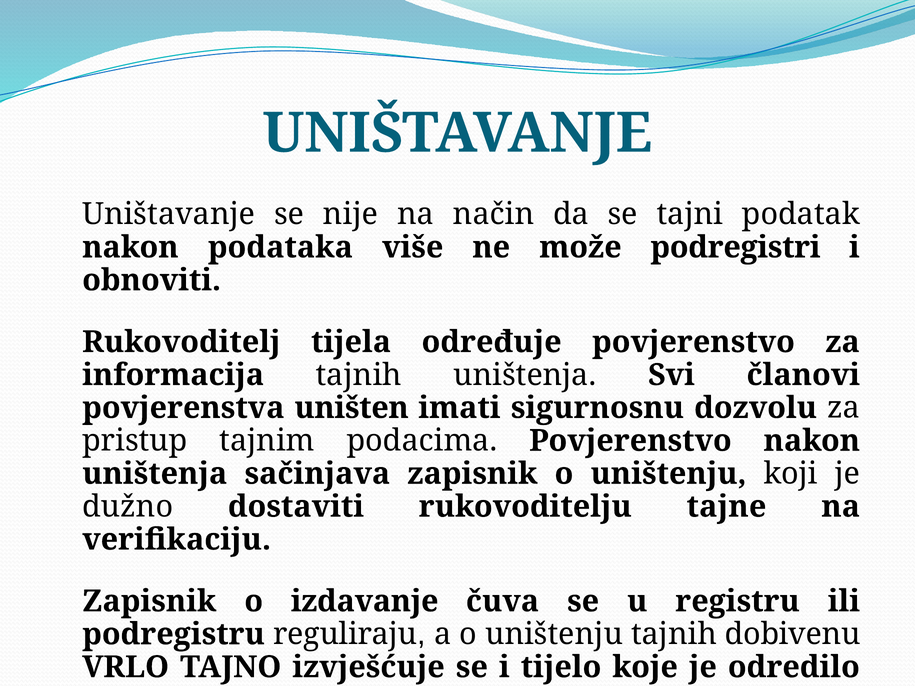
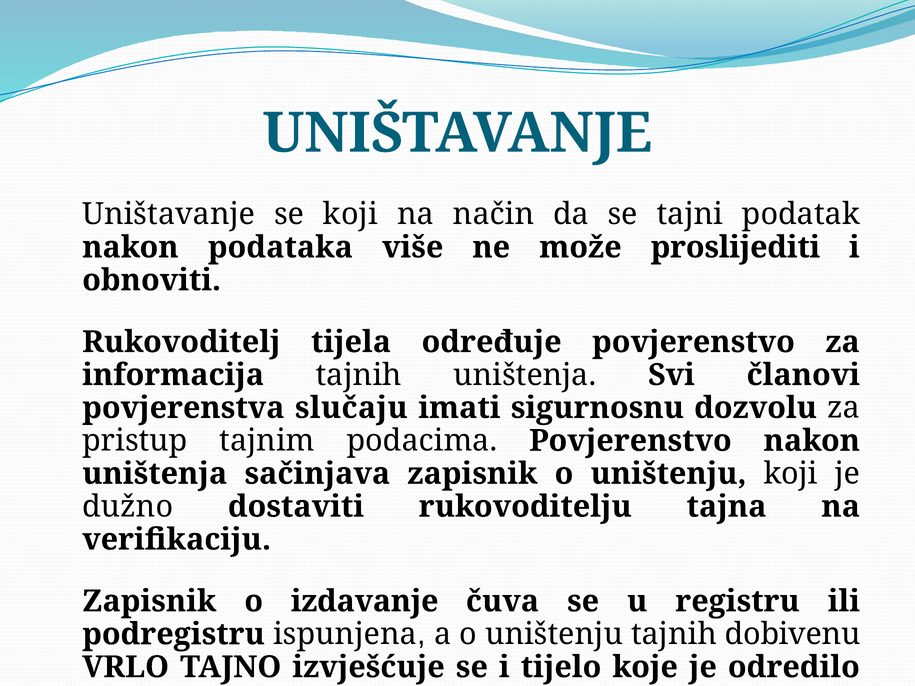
se nije: nije -> koji
podregistri: podregistri -> proslijediti
uništen: uništen -> slučaju
tajne: tajne -> tajna
reguliraju: reguliraju -> ispunjena
